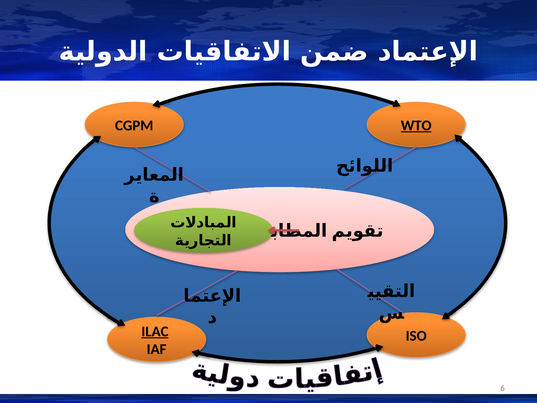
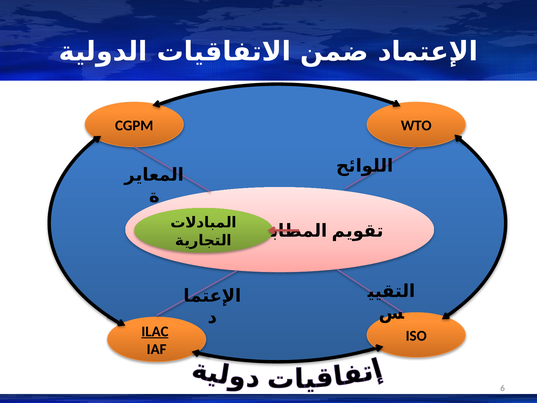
WTO underline: present -> none
